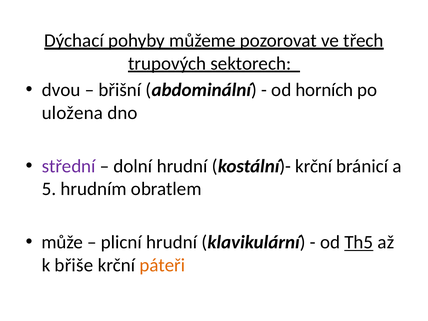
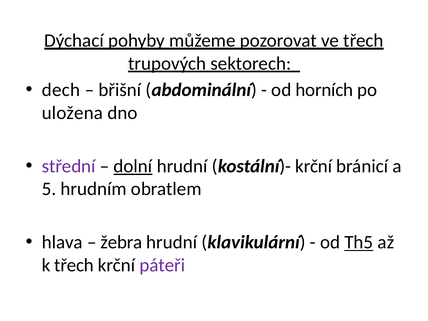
dvou: dvou -> dech
dolní underline: none -> present
může: může -> hlava
plicní: plicní -> žebra
k břiše: břiše -> třech
páteři colour: orange -> purple
